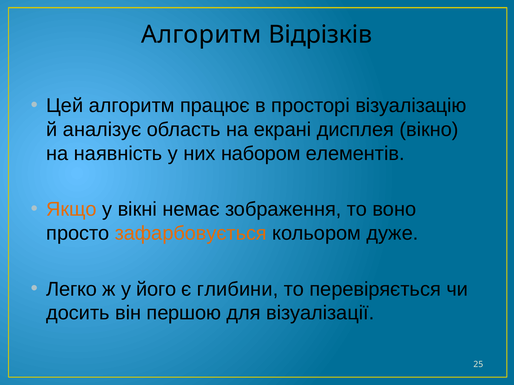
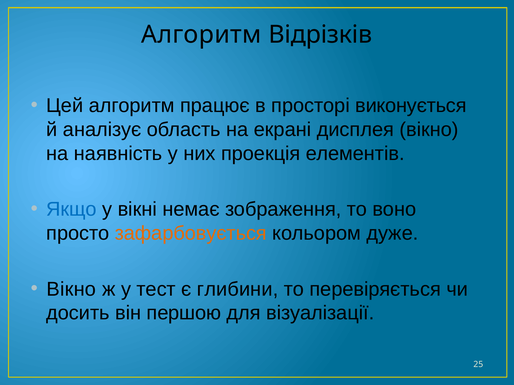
візуалізацію: візуалізацію -> виконується
набором: набором -> проекція
Якщо colour: orange -> blue
Легко at (72, 289): Легко -> Вікно
його: його -> тест
